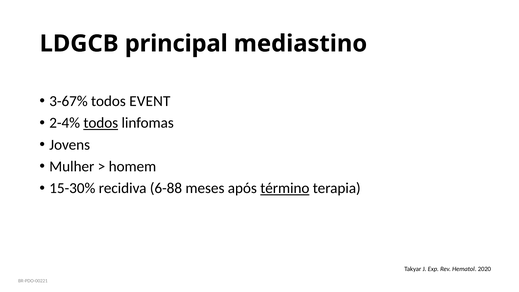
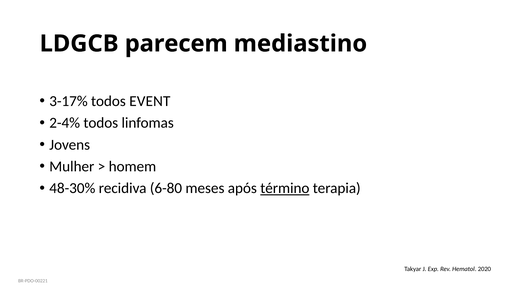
principal: principal -> parecem
3-67%: 3-67% -> 3-17%
todos at (101, 123) underline: present -> none
15-30%: 15-30% -> 48-30%
6-88: 6-88 -> 6-80
